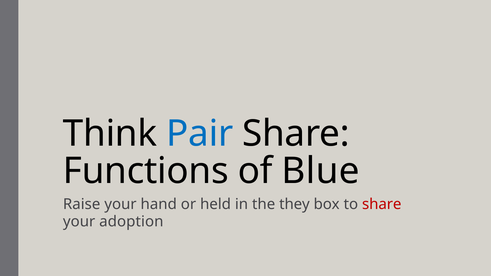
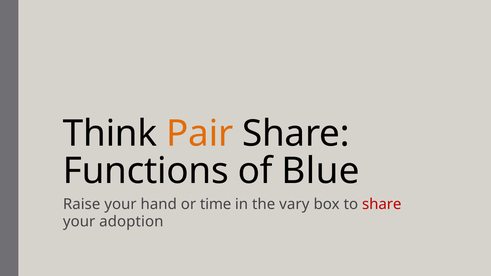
Pair colour: blue -> orange
held: held -> time
they: they -> vary
